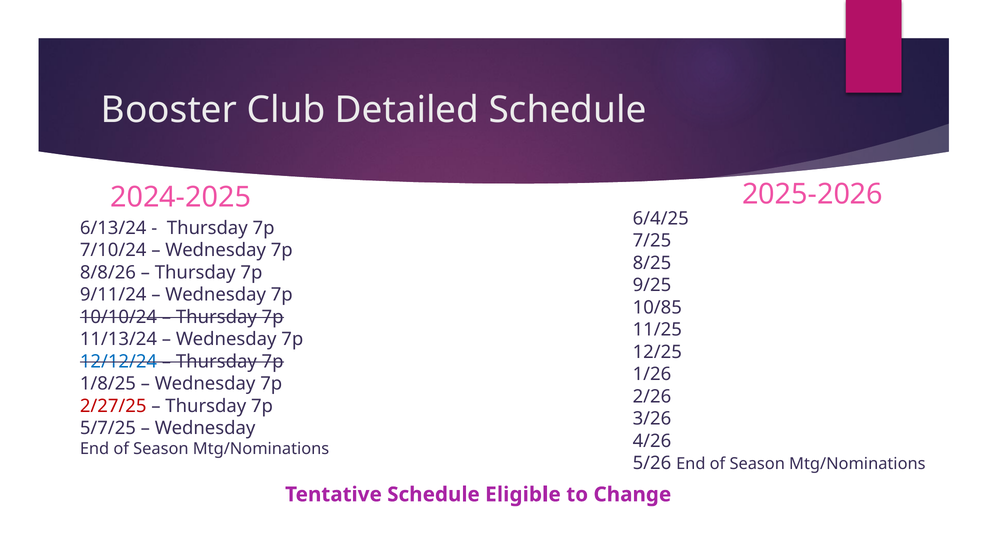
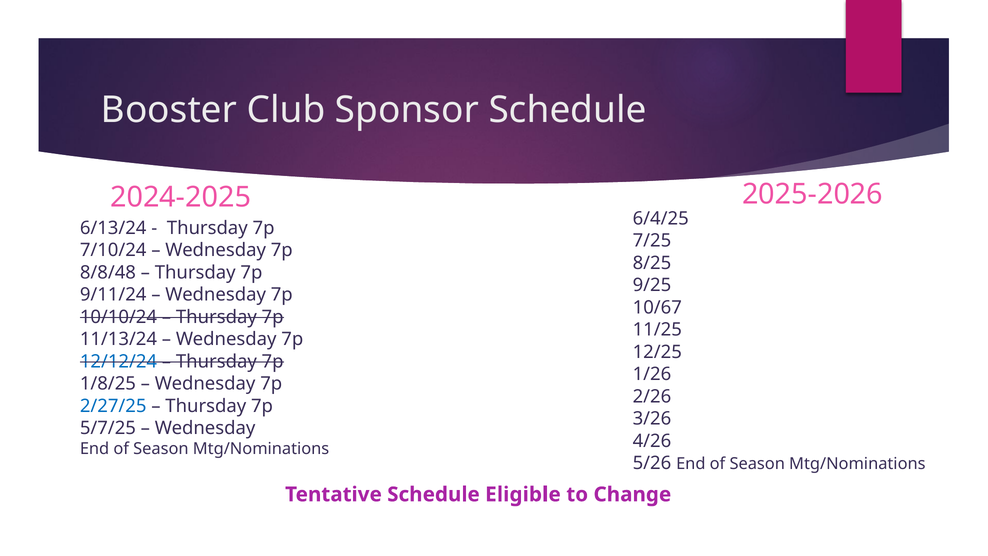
Detailed: Detailed -> Sponsor
8/8/26: 8/8/26 -> 8/8/48
10/85: 10/85 -> 10/67
2/27/25 colour: red -> blue
